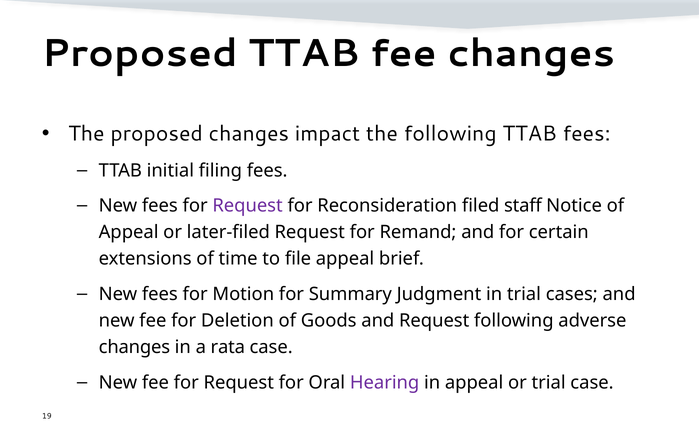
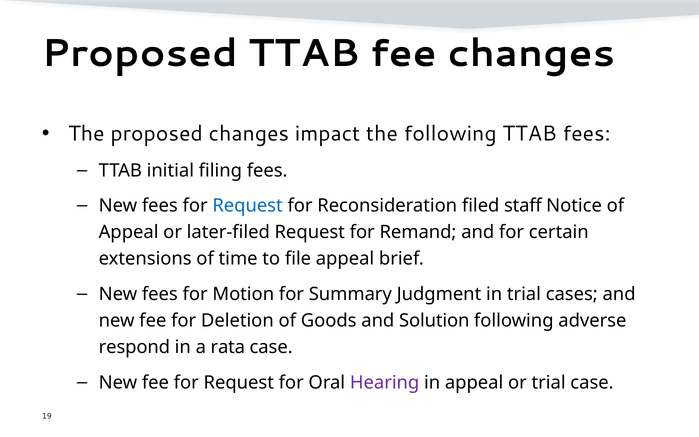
Request at (248, 206) colour: purple -> blue
and Request: Request -> Solution
changes at (134, 347): changes -> respond
